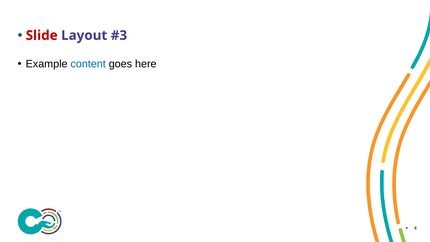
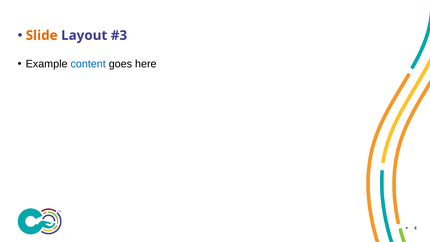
Slide colour: red -> orange
